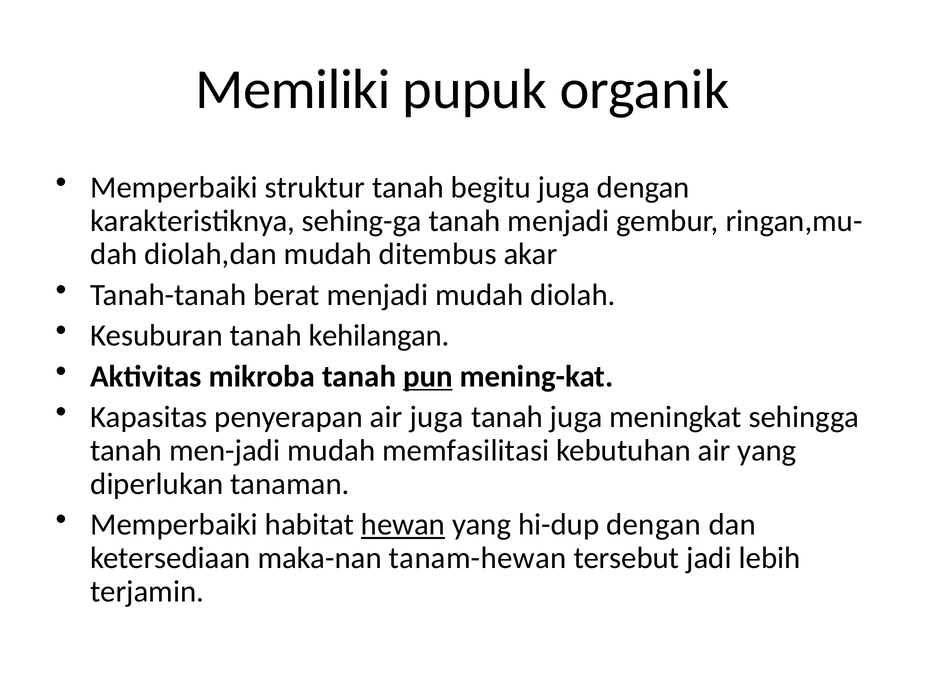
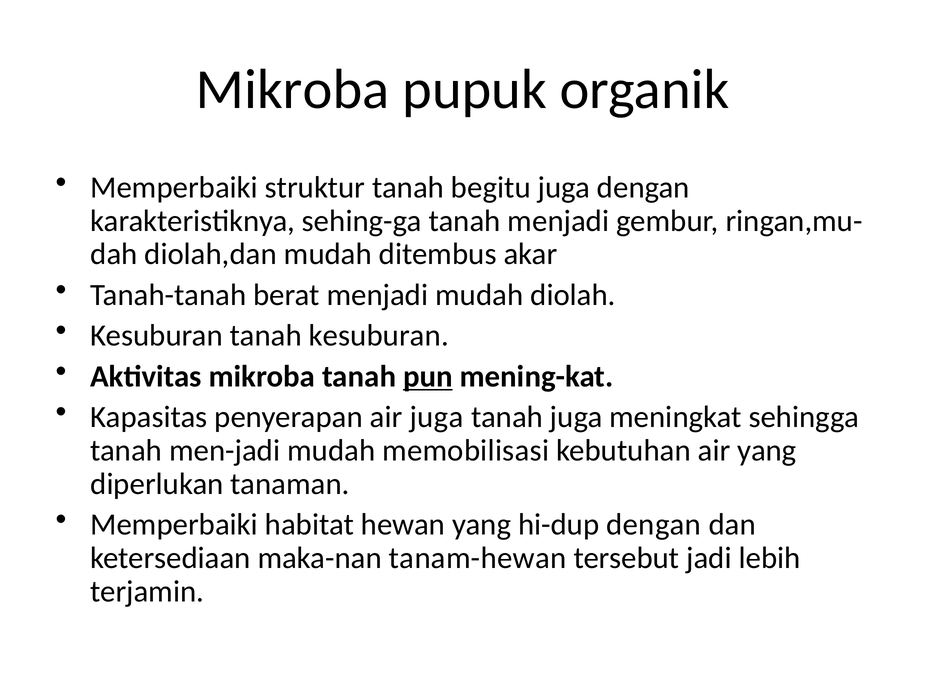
Memiliki at (293, 90): Memiliki -> Mikroba
tanah kehilangan: kehilangan -> kesuburan
memfasilitasi: memfasilitasi -> memobilisasi
hewan underline: present -> none
